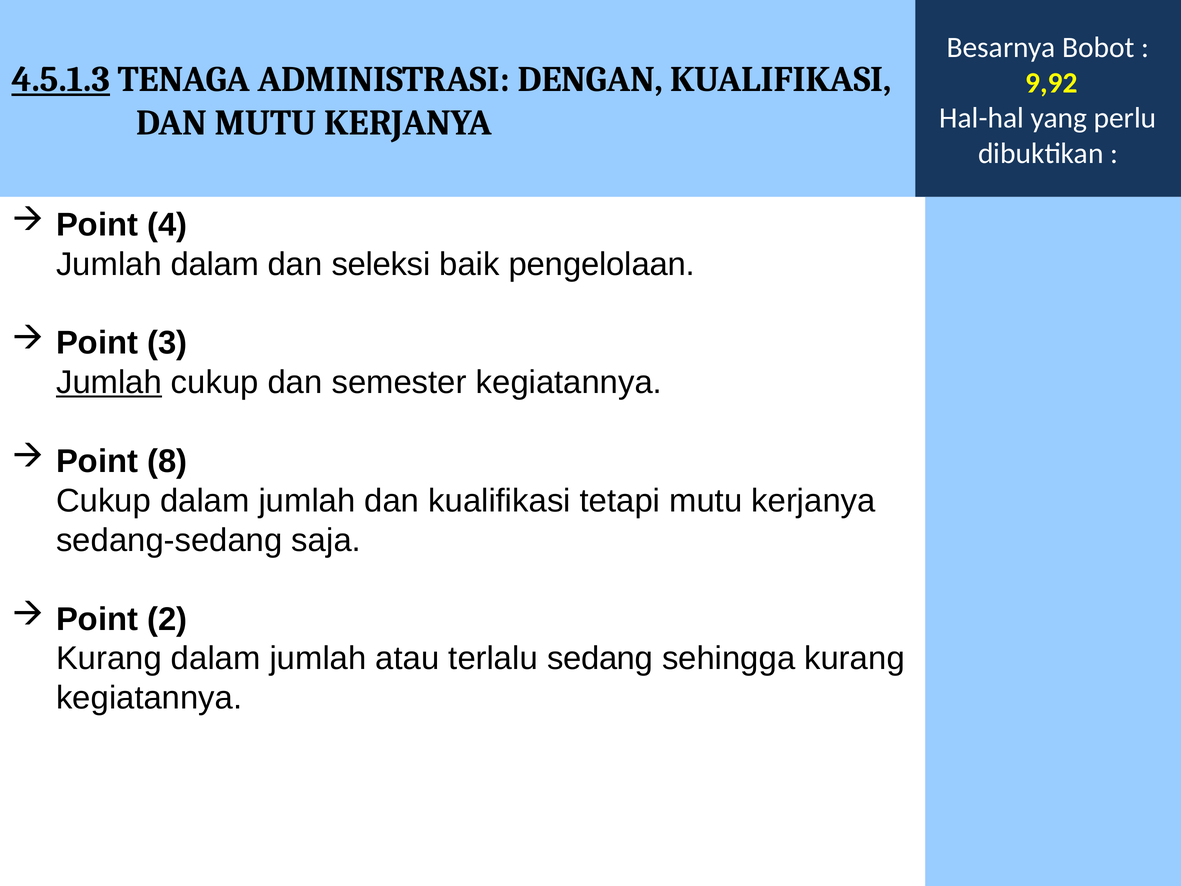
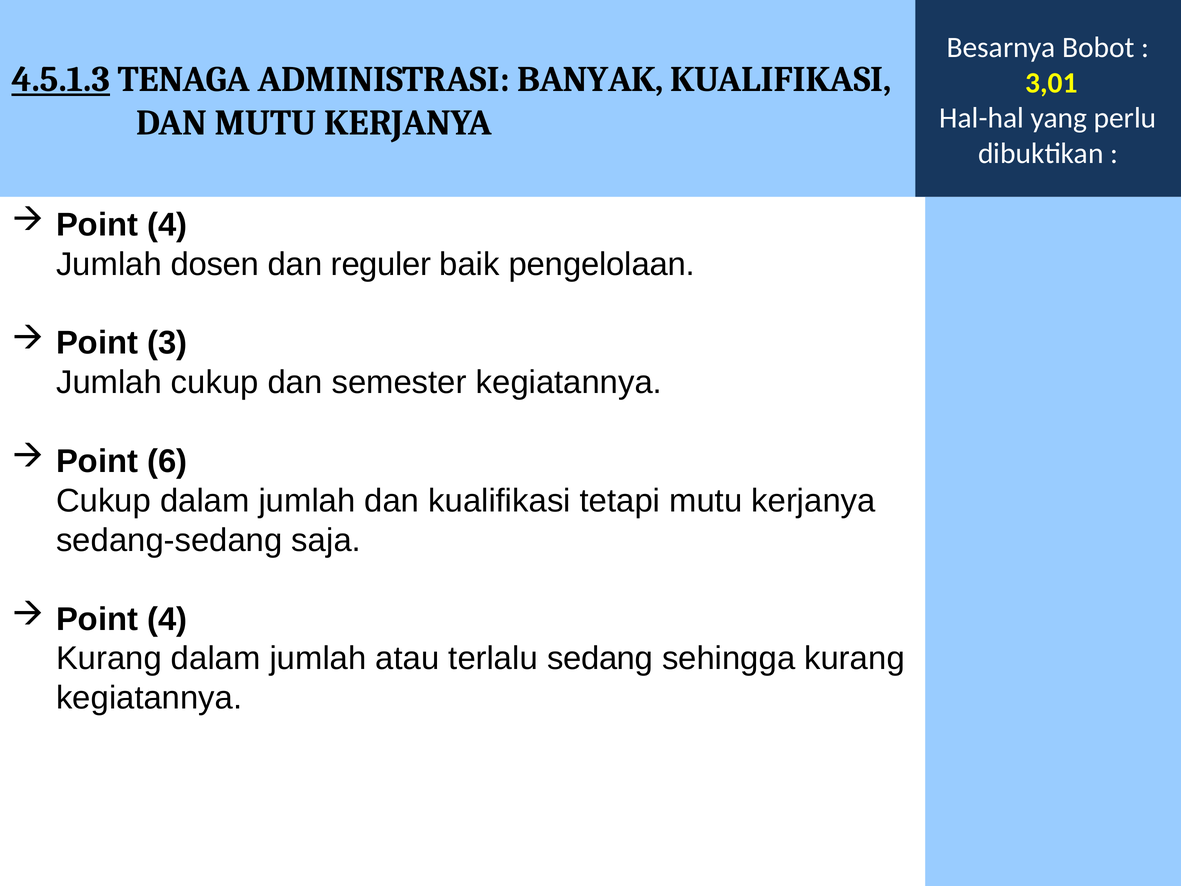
DENGAN: DENGAN -> BANYAK
9,92: 9,92 -> 3,01
Jumlah dalam: dalam -> dosen
seleksi: seleksi -> reguler
Jumlah at (109, 382) underline: present -> none
8: 8 -> 6
2 at (167, 619): 2 -> 4
